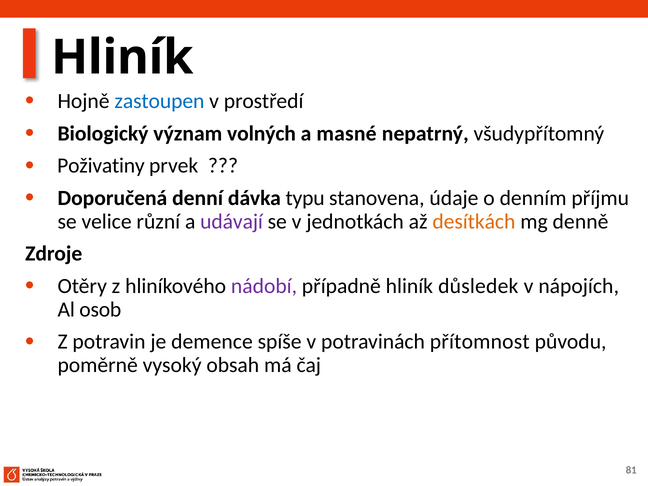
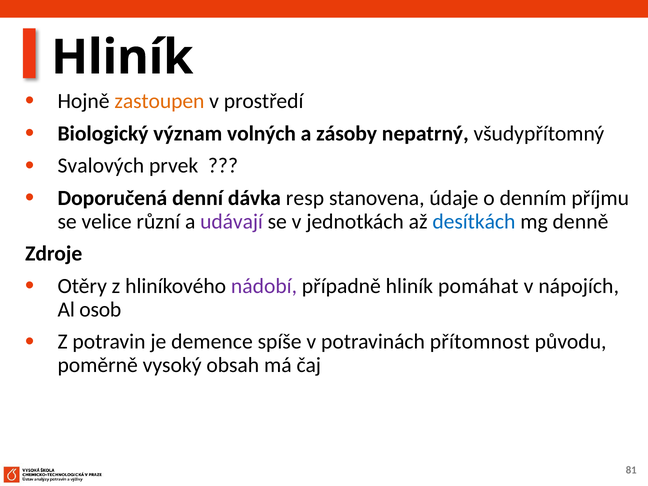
zastoupen colour: blue -> orange
masné: masné -> zásoby
Poživatiny: Poživatiny -> Svalových
typu: typu -> resp
desítkách colour: orange -> blue
důsledek: důsledek -> pomáhat
